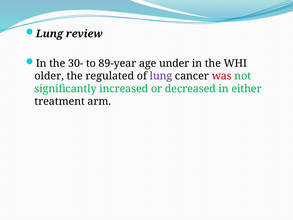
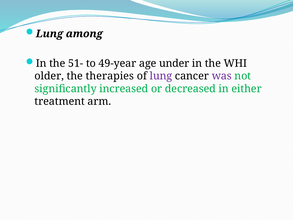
review: review -> among
30-: 30- -> 51-
89-year: 89-year -> 49-year
regulated: regulated -> therapies
was colour: red -> purple
